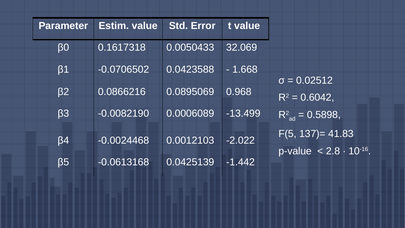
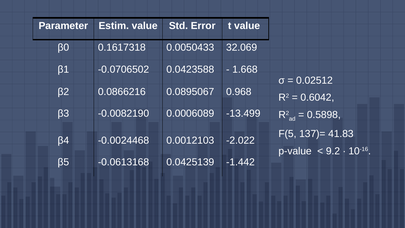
0.0895069: 0.0895069 -> 0.0895067
2.8: 2.8 -> 9.2
